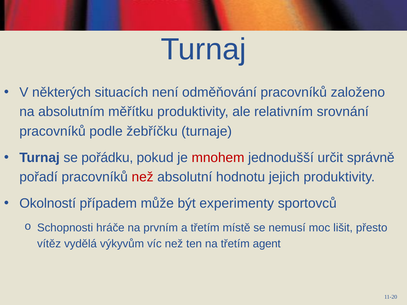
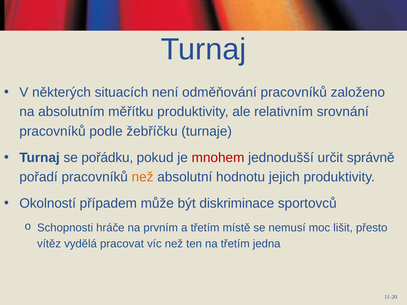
než at (143, 177) colour: red -> orange
experimenty: experimenty -> diskriminace
výkyvům: výkyvům -> pracovat
agent: agent -> jedna
